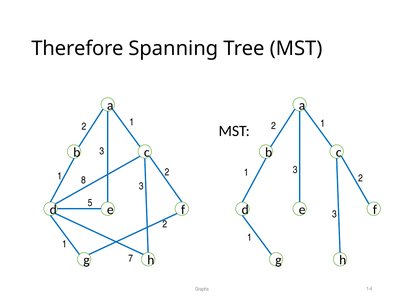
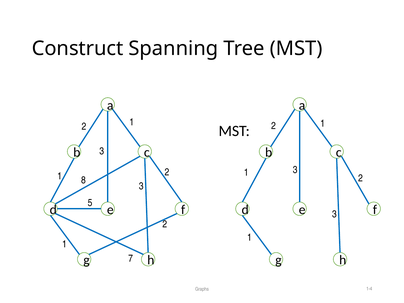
Therefore: Therefore -> Construct
